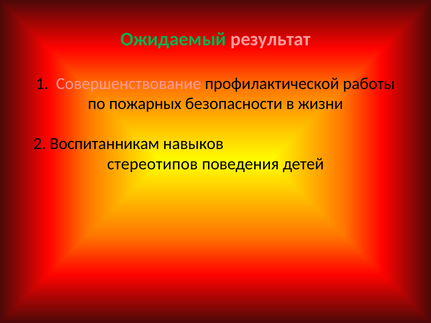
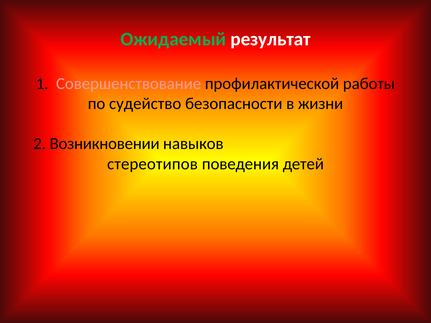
результат colour: pink -> white
пожарных: пожарных -> судейство
Воспитанникам: Воспитанникам -> Возникновении
